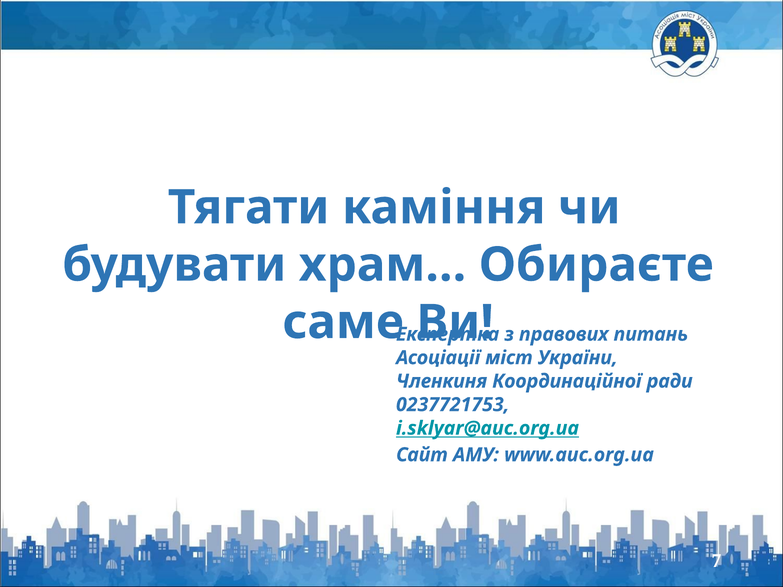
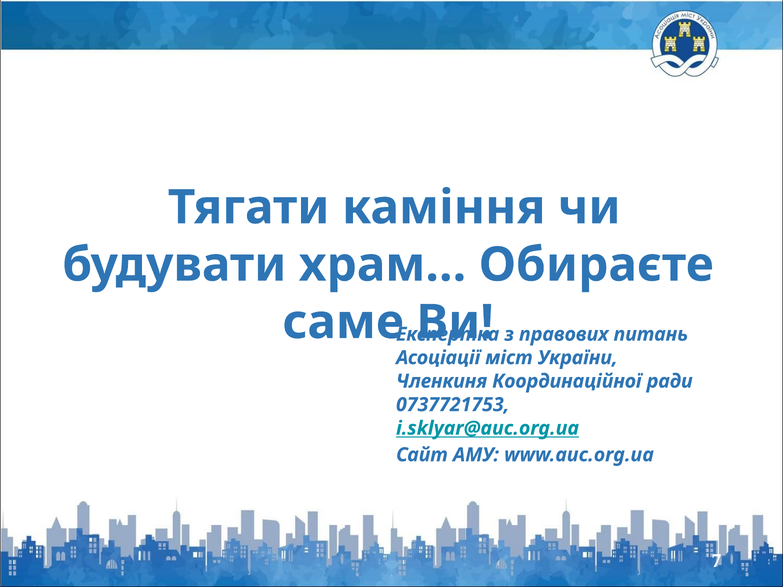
0237721753: 0237721753 -> 0737721753
